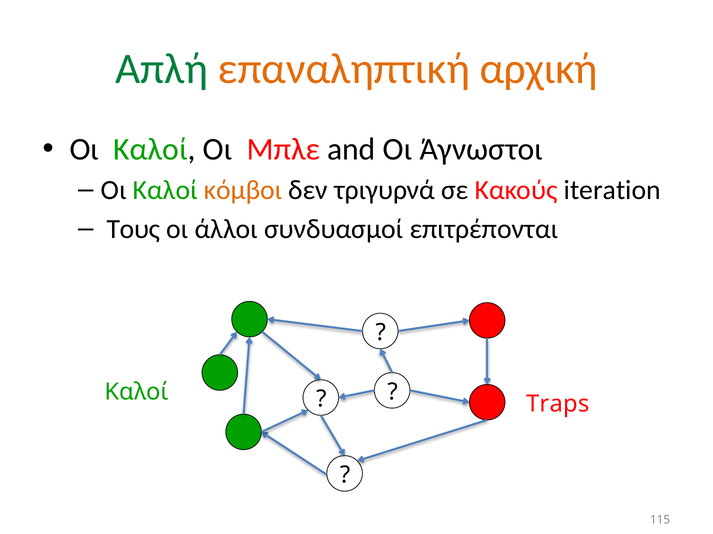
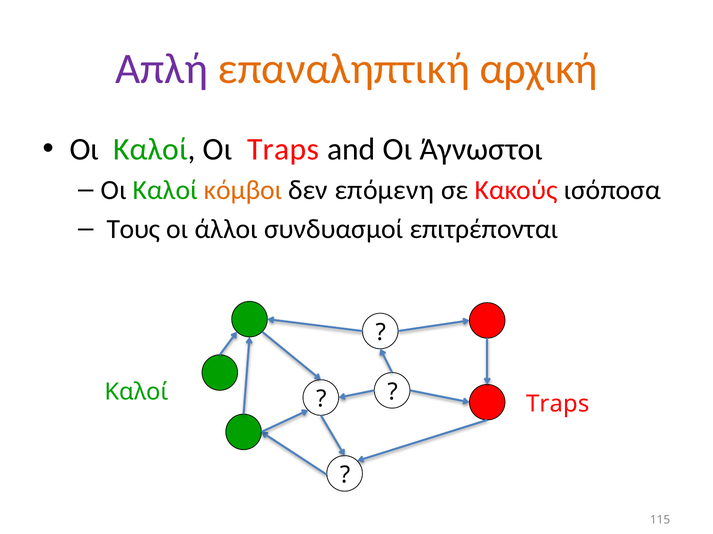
Απλή colour: green -> purple
Οι Μπλε: Μπλε -> Traps
τριγυρνά: τριγυρνά -> επόμενη
iteration: iteration -> ισόποσα
